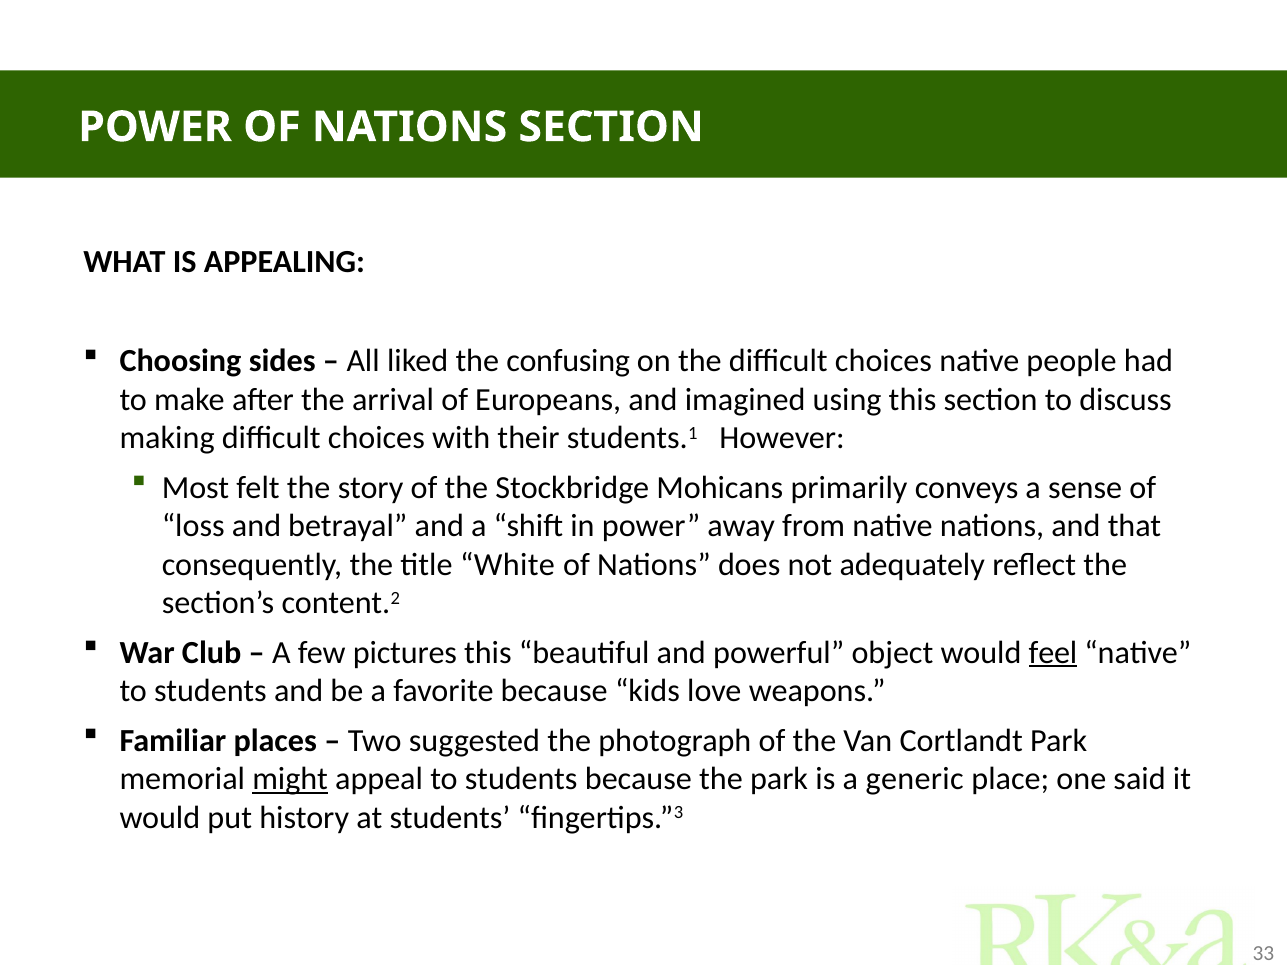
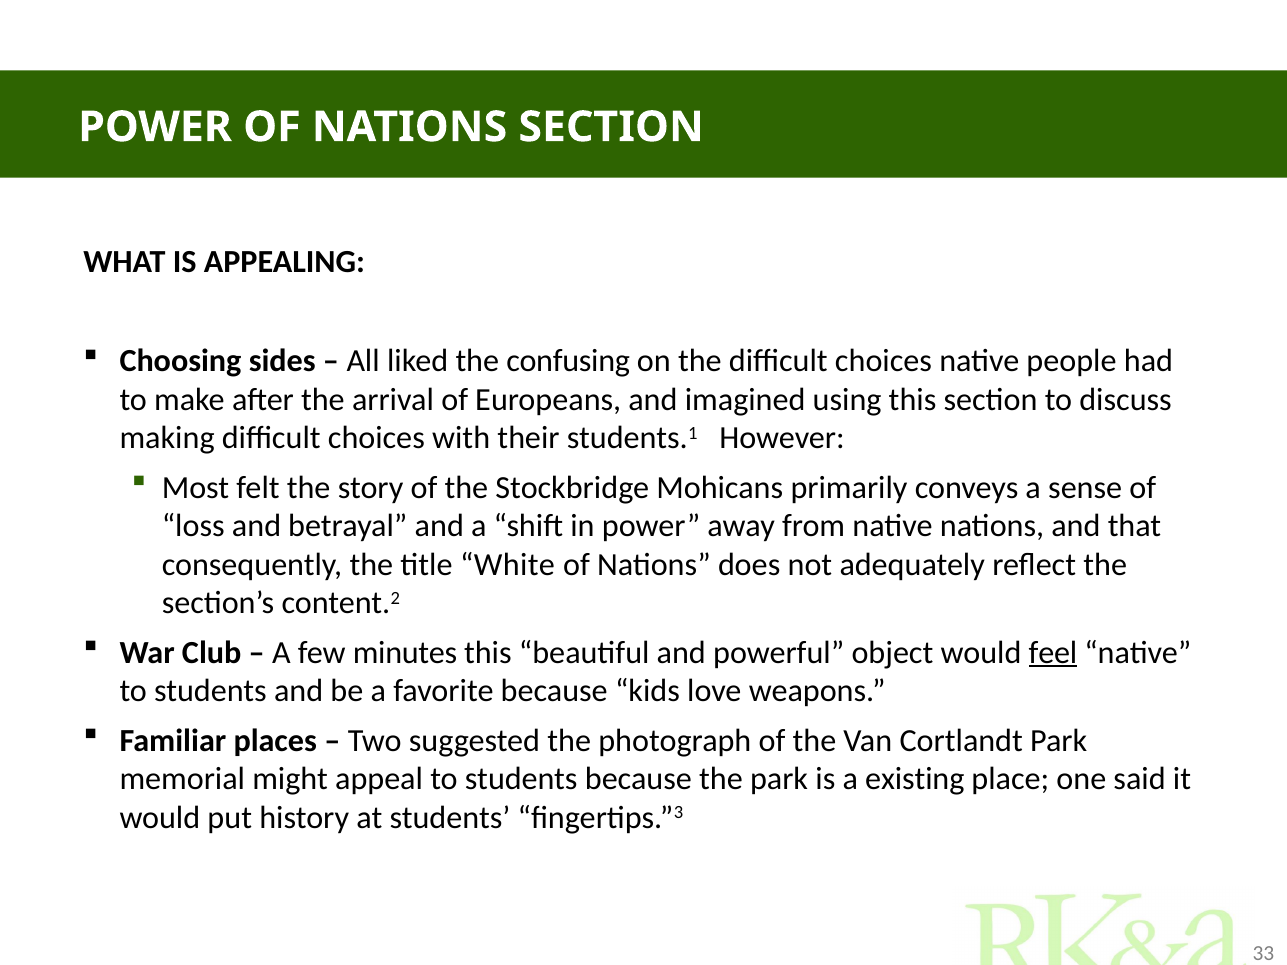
pictures: pictures -> minutes
might underline: present -> none
generic: generic -> existing
